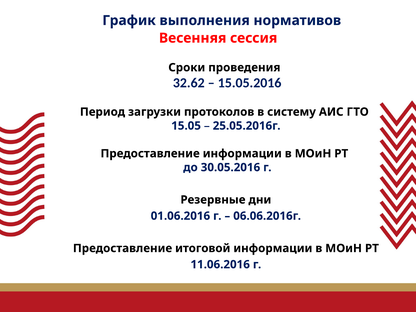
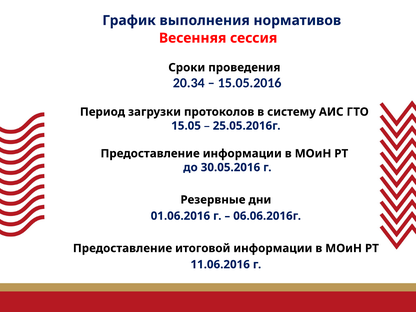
32.62: 32.62 -> 20.34
